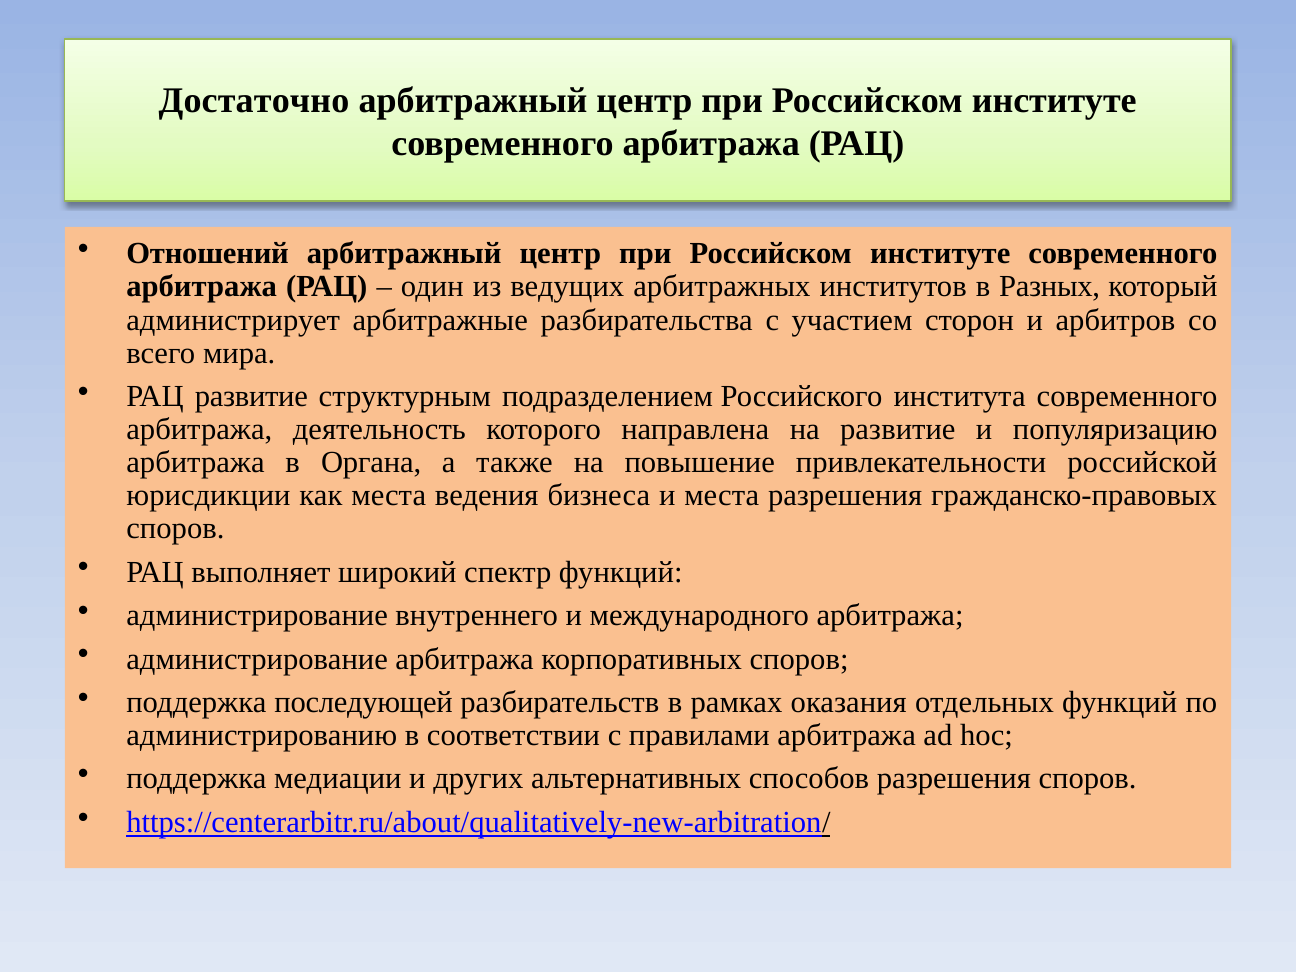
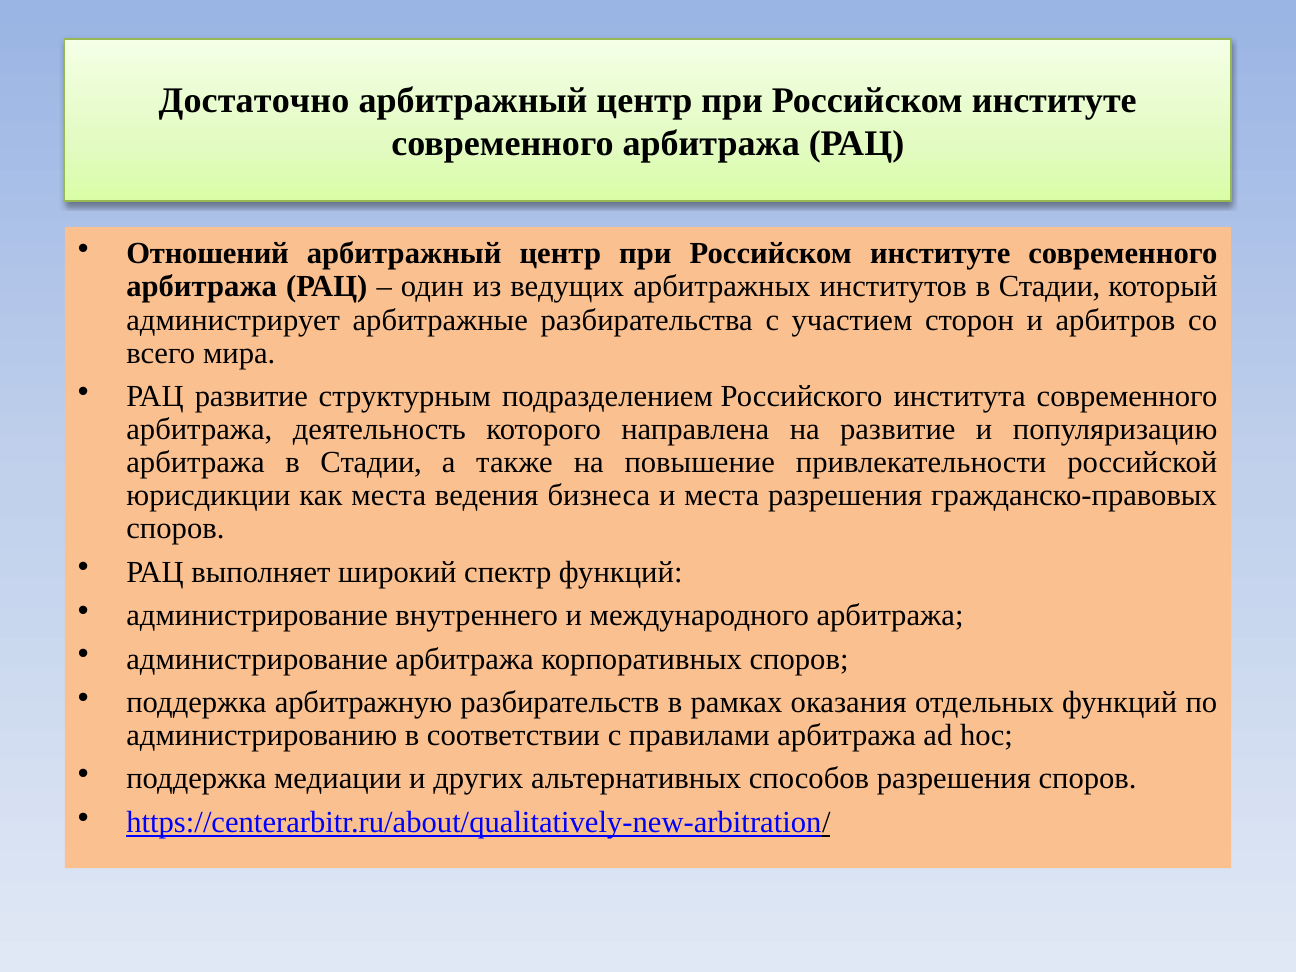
институтов в Разных: Разных -> Стадии
арбитража в Органа: Органа -> Стадии
последующей: последующей -> арбитражную
